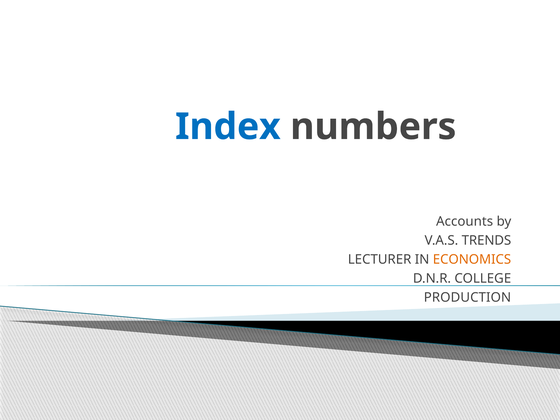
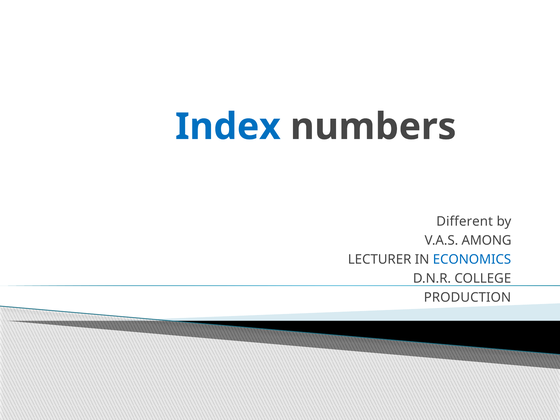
Accounts: Accounts -> Different
TRENDS: TRENDS -> AMONG
ECONOMICS colour: orange -> blue
